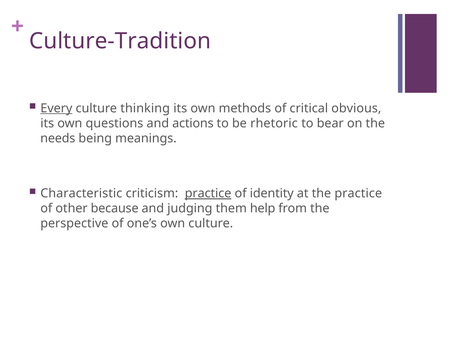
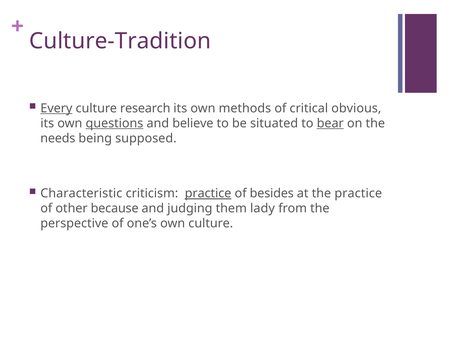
thinking: thinking -> research
questions underline: none -> present
actions: actions -> believe
rhetoric: rhetoric -> situated
bear underline: none -> present
meanings: meanings -> supposed
identity: identity -> besides
help: help -> lady
